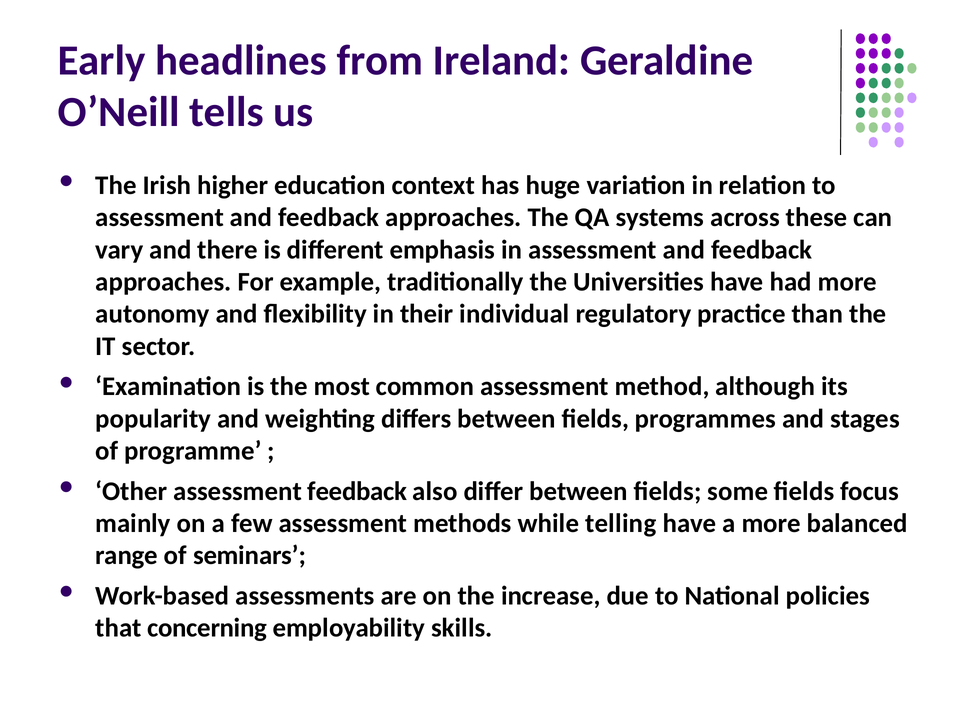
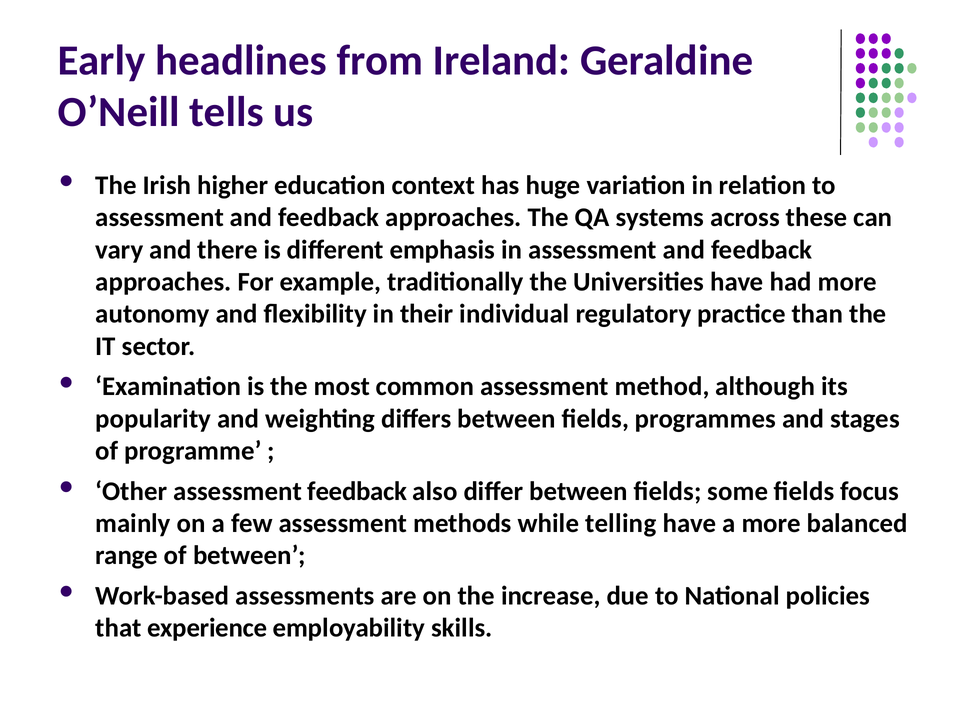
of seminars: seminars -> between
concerning: concerning -> experience
